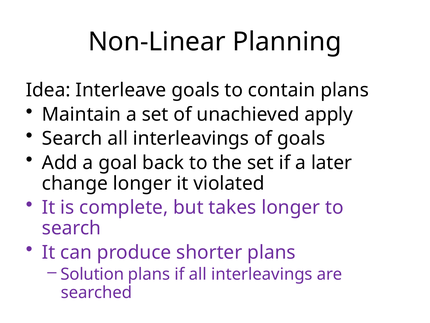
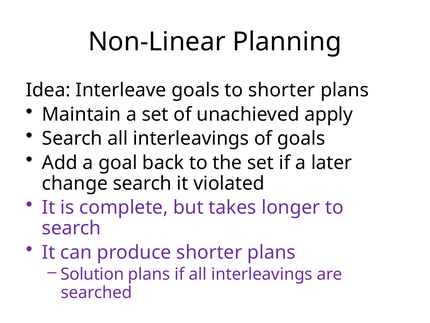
to contain: contain -> shorter
change longer: longer -> search
